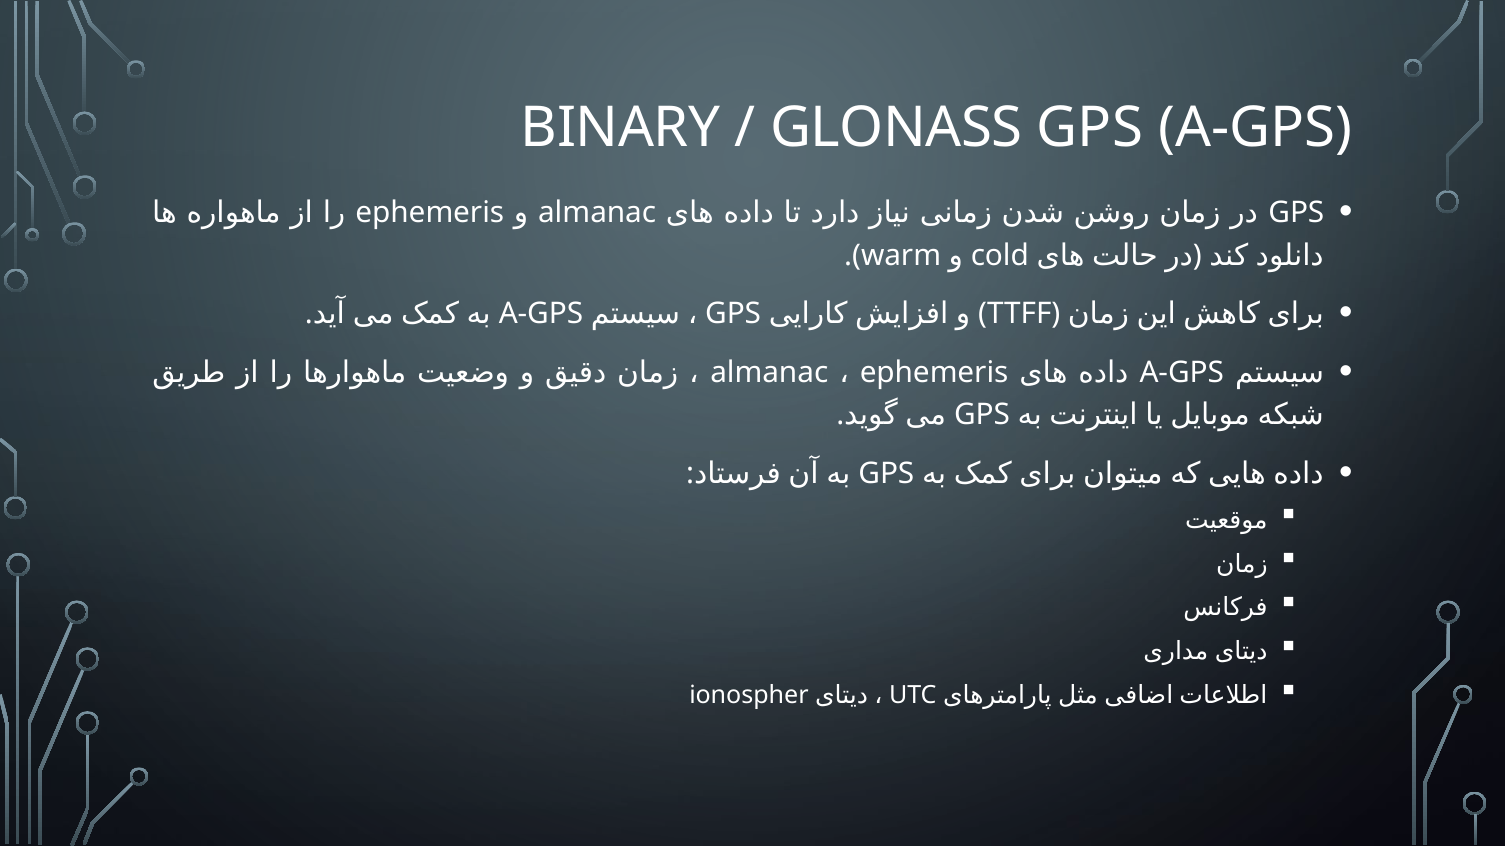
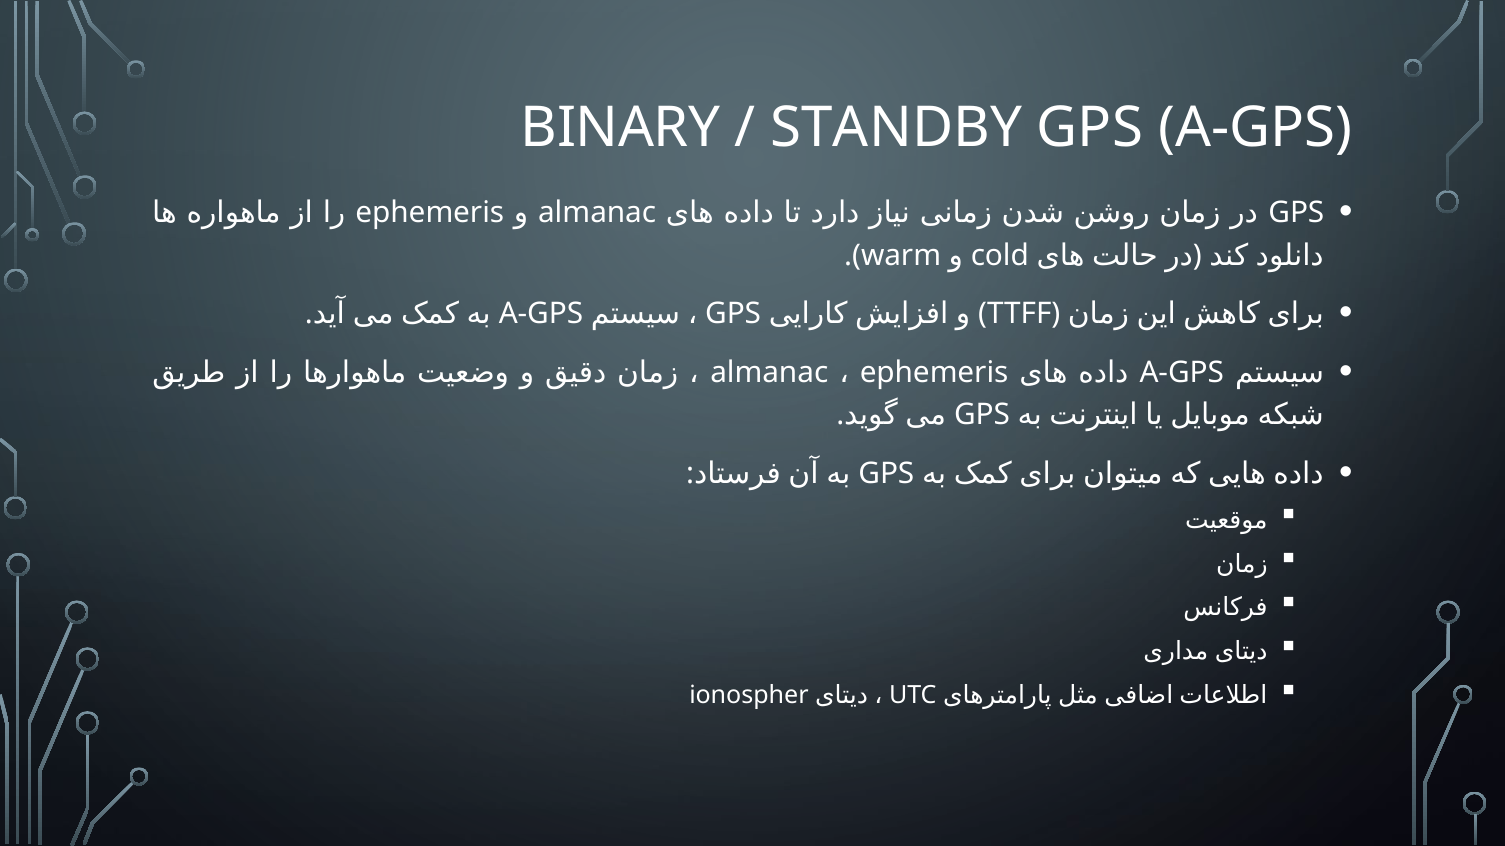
GLONASS: GLONASS -> STANDBY
